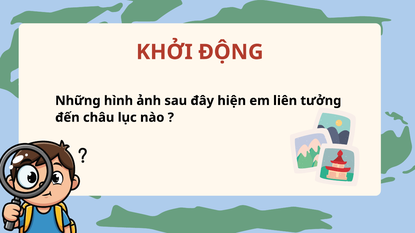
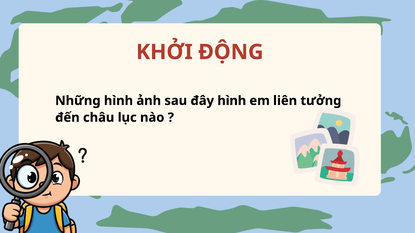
đây hiện: hiện -> hình
